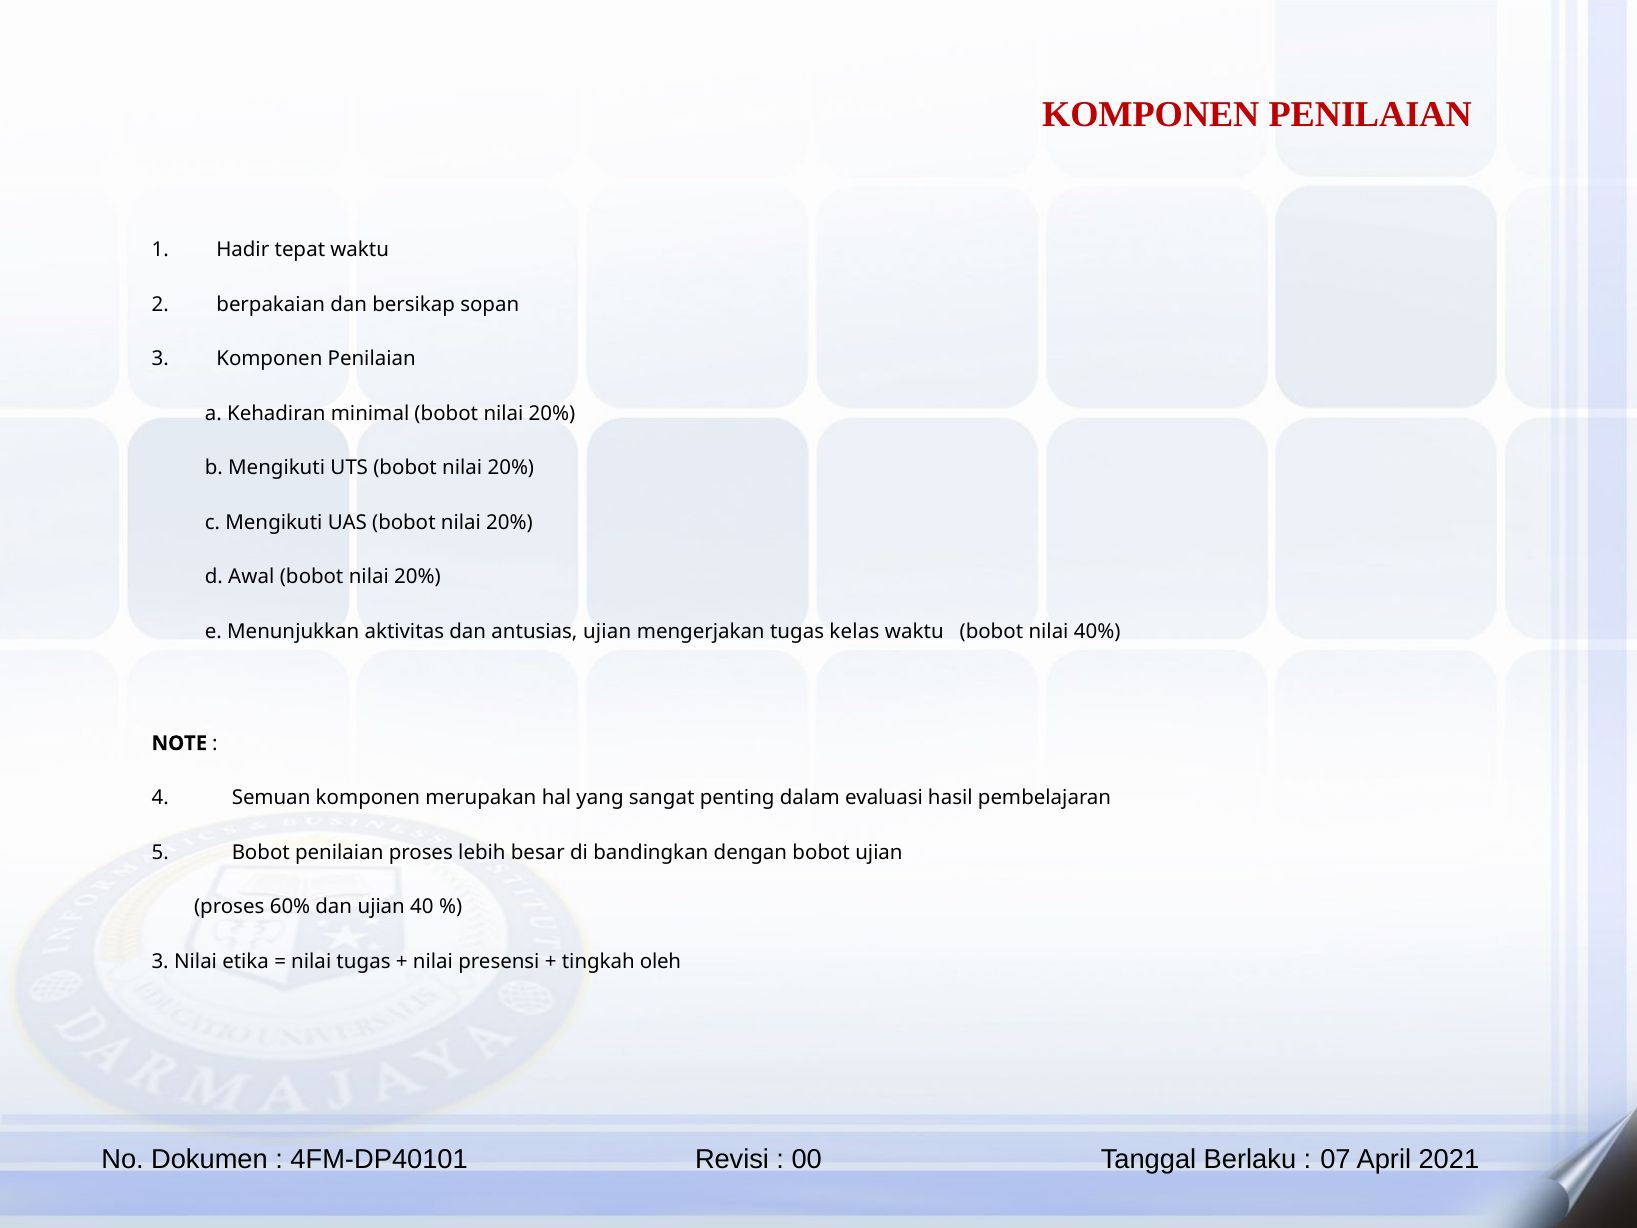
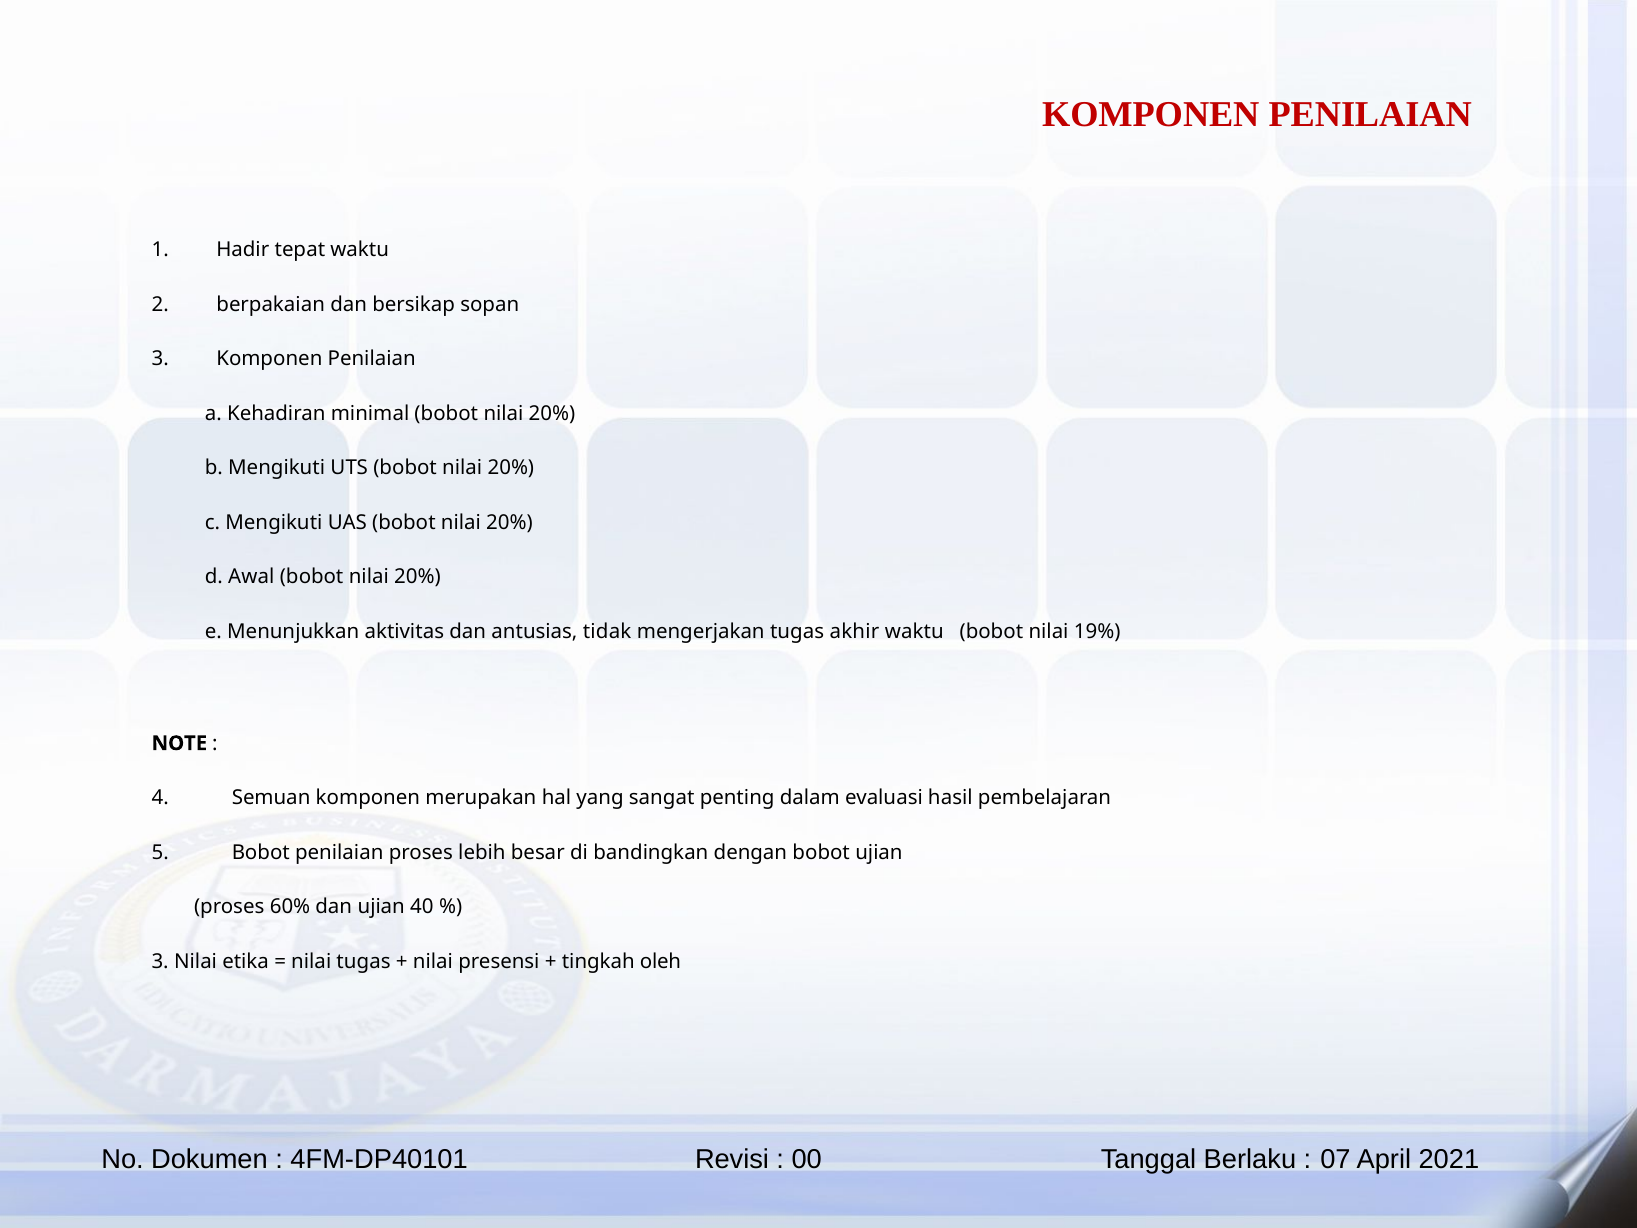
antusias ujian: ujian -> tidak
kelas: kelas -> akhir
40%: 40% -> 19%
